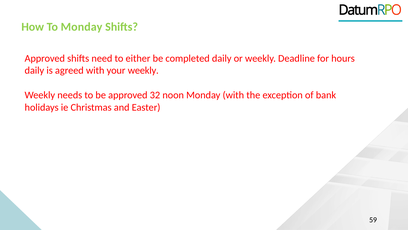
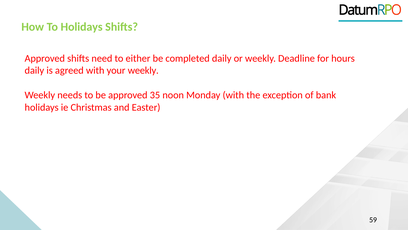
To Monday: Monday -> Holidays
32: 32 -> 35
